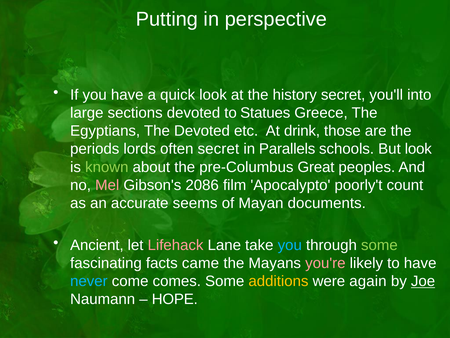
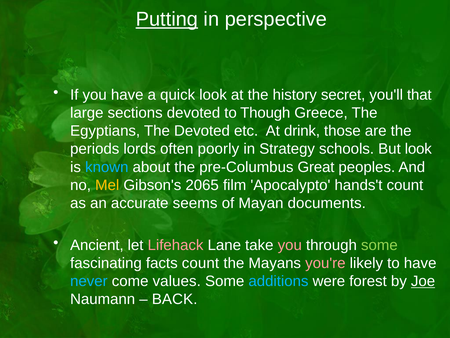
Putting underline: none -> present
into: into -> that
Statues: Statues -> Though
often secret: secret -> poorly
Parallels: Parallels -> Strategy
known colour: light green -> light blue
Mel colour: pink -> yellow
2086: 2086 -> 2065
poorly't: poorly't -> hands't
you at (290, 245) colour: light blue -> pink
facts came: came -> count
comes: comes -> values
additions colour: yellow -> light blue
again: again -> forest
HOPE: HOPE -> BACK
